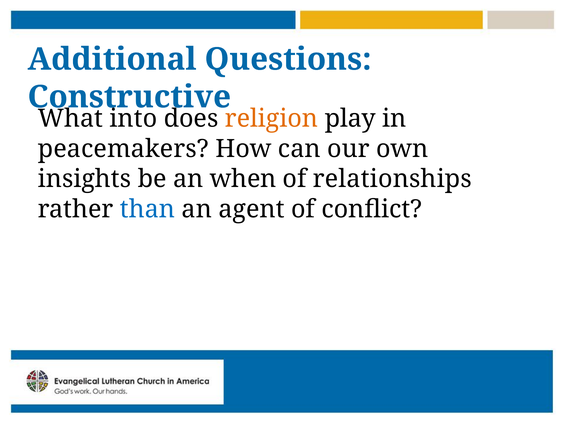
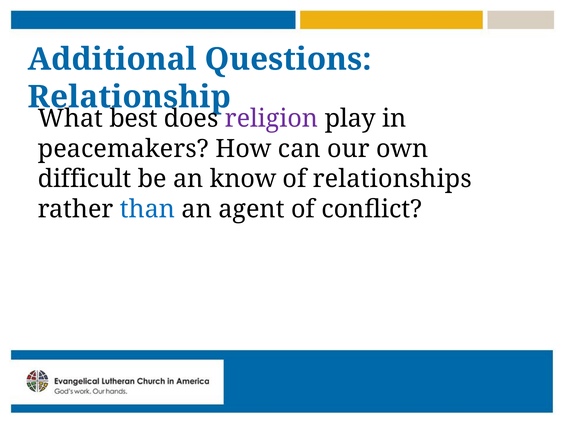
Constructive: Constructive -> Relationship
into: into -> best
religion colour: orange -> purple
insights: insights -> difficult
when: when -> know
